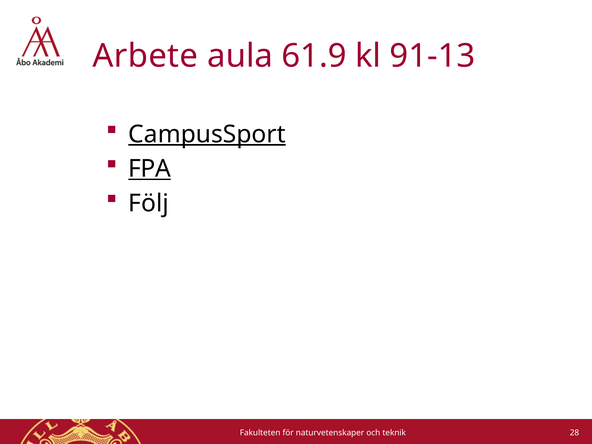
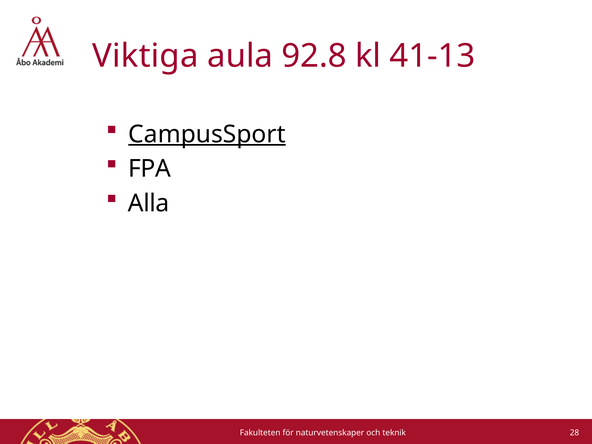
Arbete: Arbete -> Viktiga
61.9: 61.9 -> 92.8
91-13: 91-13 -> 41-13
FPA underline: present -> none
Följ: Följ -> Alla
